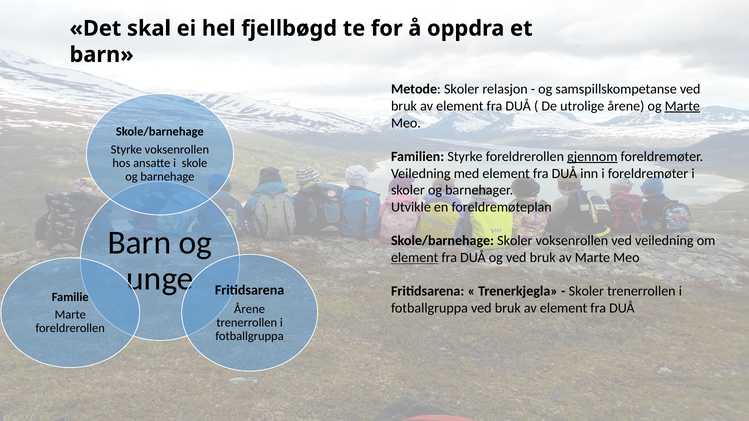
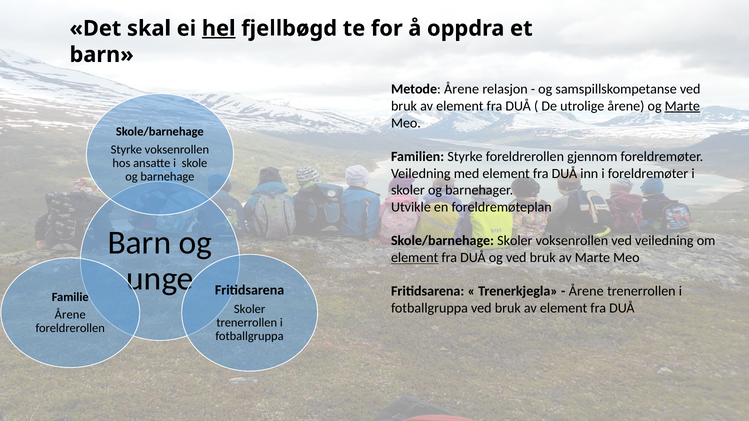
hel underline: none -> present
Metode Skoler: Skoler -> Årene
gjennom underline: present -> none
Skoler at (586, 292): Skoler -> Årene
Årene at (250, 309): Årene -> Skoler
Marte at (70, 315): Marte -> Årene
